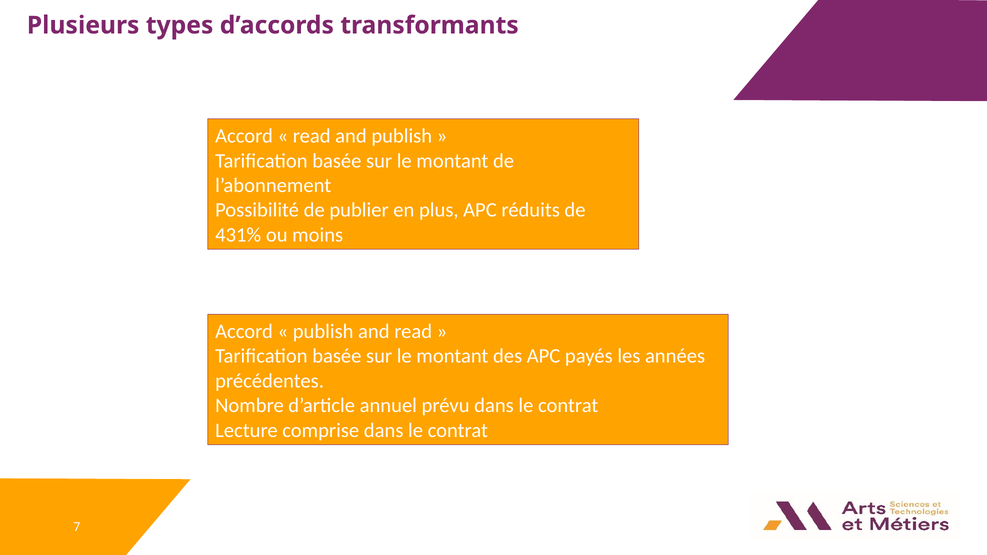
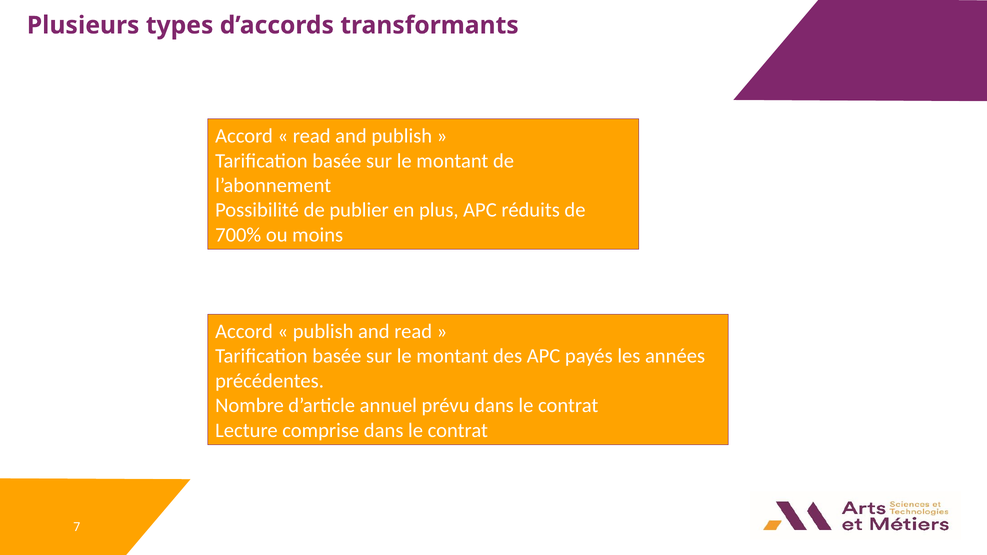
431%: 431% -> 700%
